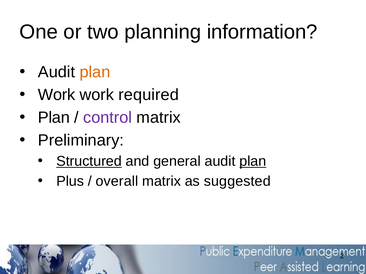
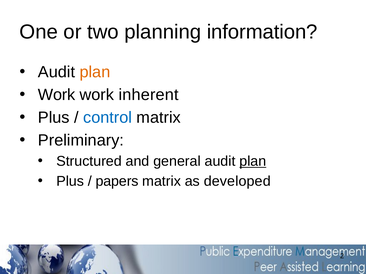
required: required -> inherent
Plan at (54, 118): Plan -> Plus
control colour: purple -> blue
Structured underline: present -> none
overall: overall -> papers
suggested: suggested -> developed
